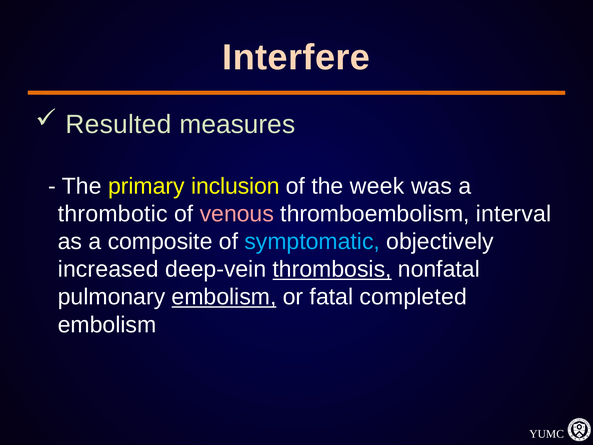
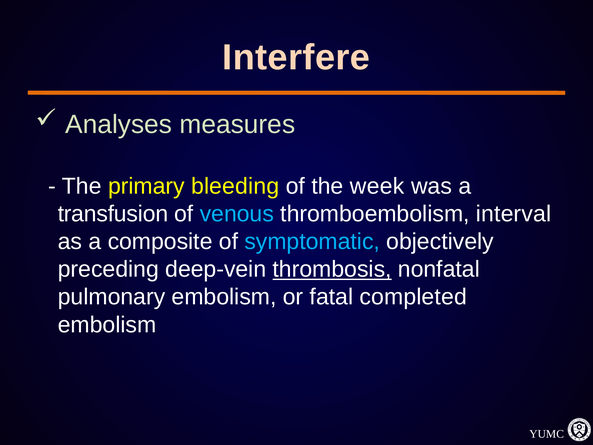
Resulted: Resulted -> Analyses
inclusion: inclusion -> bleeding
thrombotic: thrombotic -> transfusion
venous colour: pink -> light blue
increased: increased -> preceding
embolism at (224, 297) underline: present -> none
